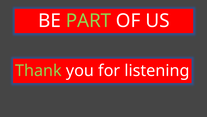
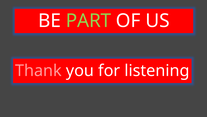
Thank colour: light green -> pink
